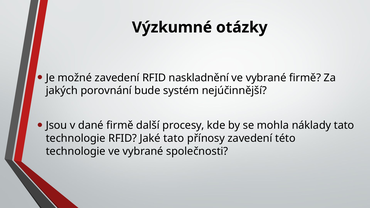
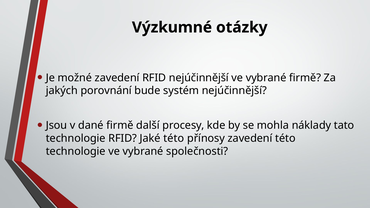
RFID naskladnění: naskladnění -> nejúčinnější
Jaké tato: tato -> této
